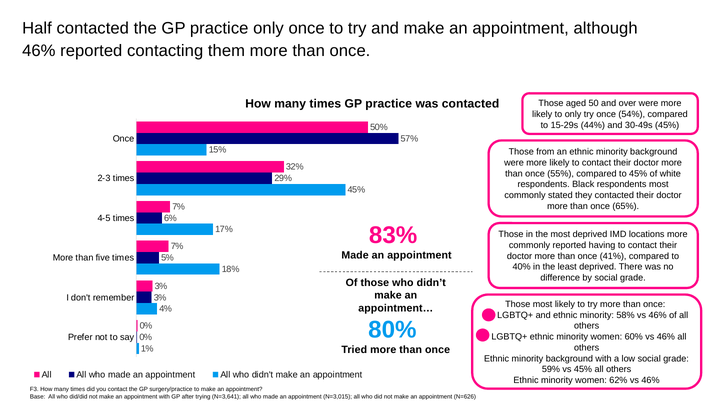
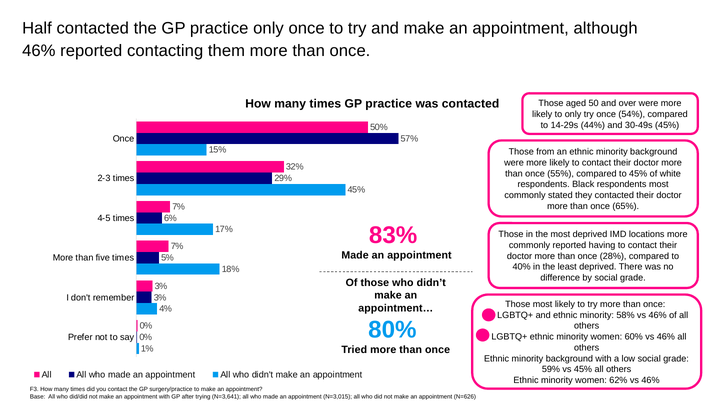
15-29s: 15-29s -> 14-29s
41%: 41% -> 28%
